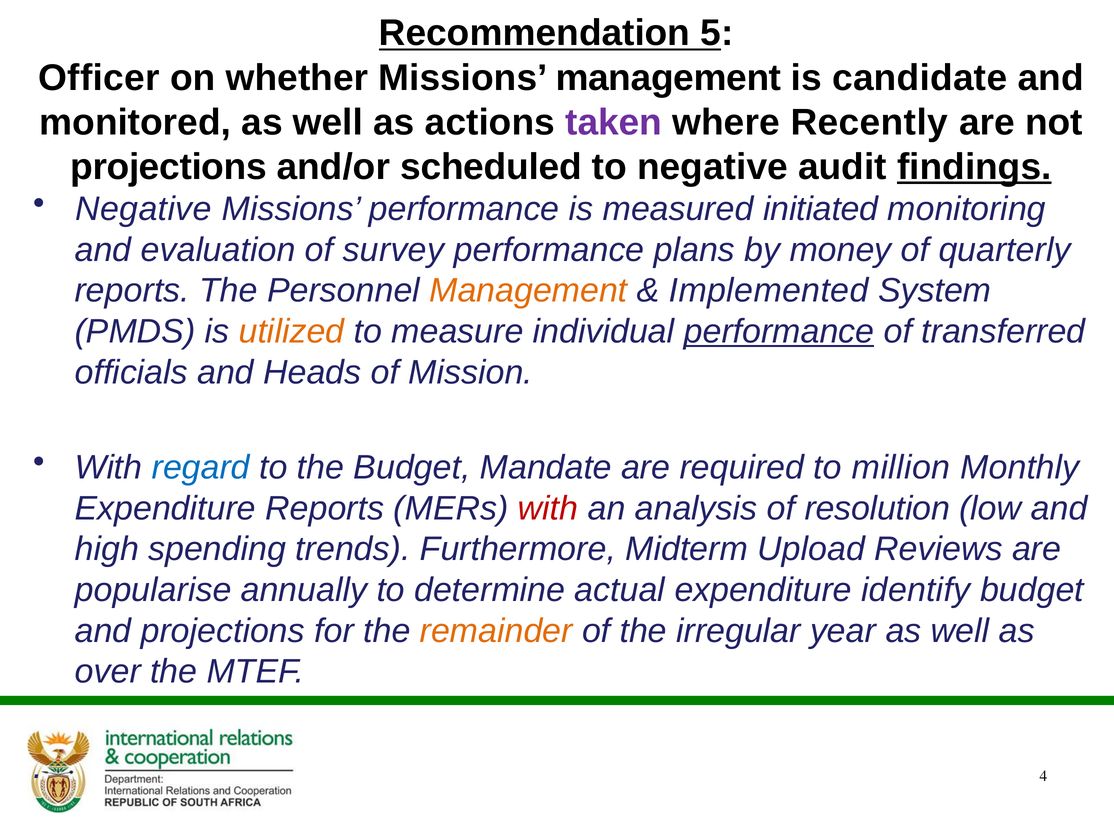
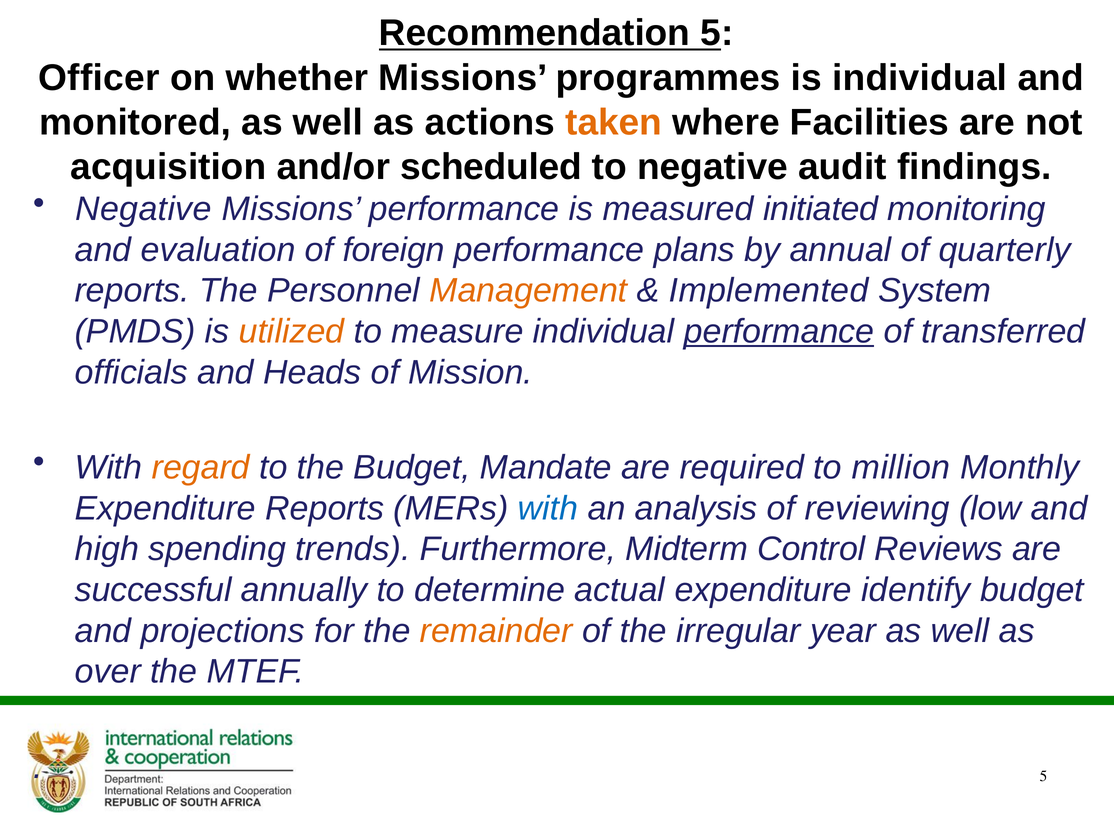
Missions management: management -> programmes
is candidate: candidate -> individual
taken colour: purple -> orange
Recently: Recently -> Facilities
projections at (169, 167): projections -> acquisition
findings underline: present -> none
survey: survey -> foreign
money: money -> annual
regard colour: blue -> orange
with at (548, 509) colour: red -> blue
resolution: resolution -> reviewing
Upload: Upload -> Control
popularise: popularise -> successful
4 at (1043, 777): 4 -> 5
